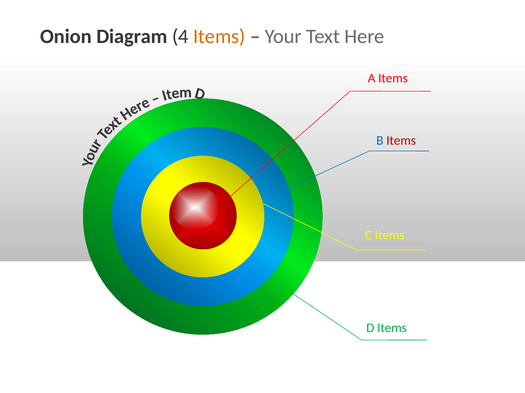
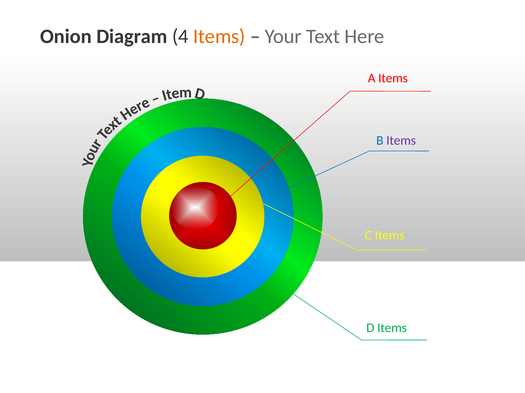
Items at (401, 141) colour: red -> purple
